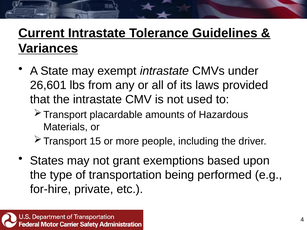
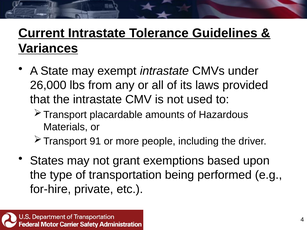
26,601: 26,601 -> 26,000
15: 15 -> 91
